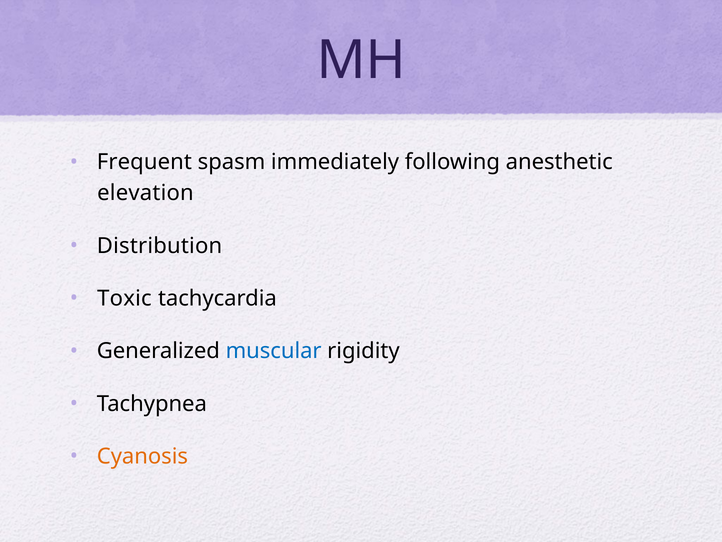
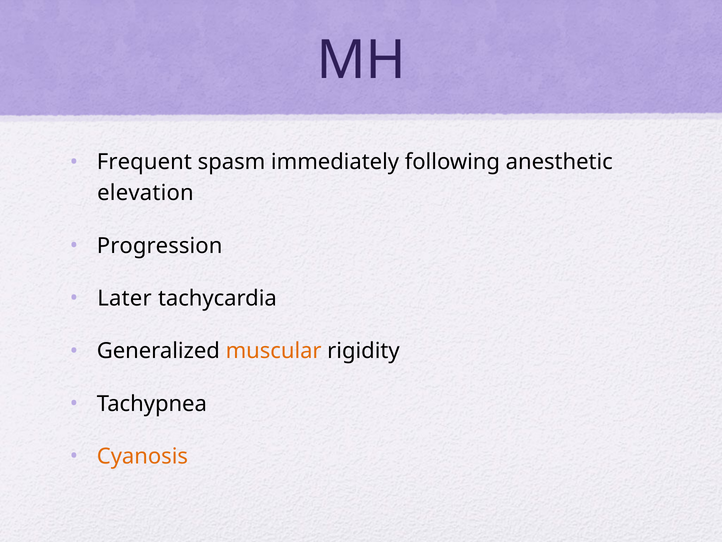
Distribution: Distribution -> Progression
Toxic: Toxic -> Later
muscular colour: blue -> orange
